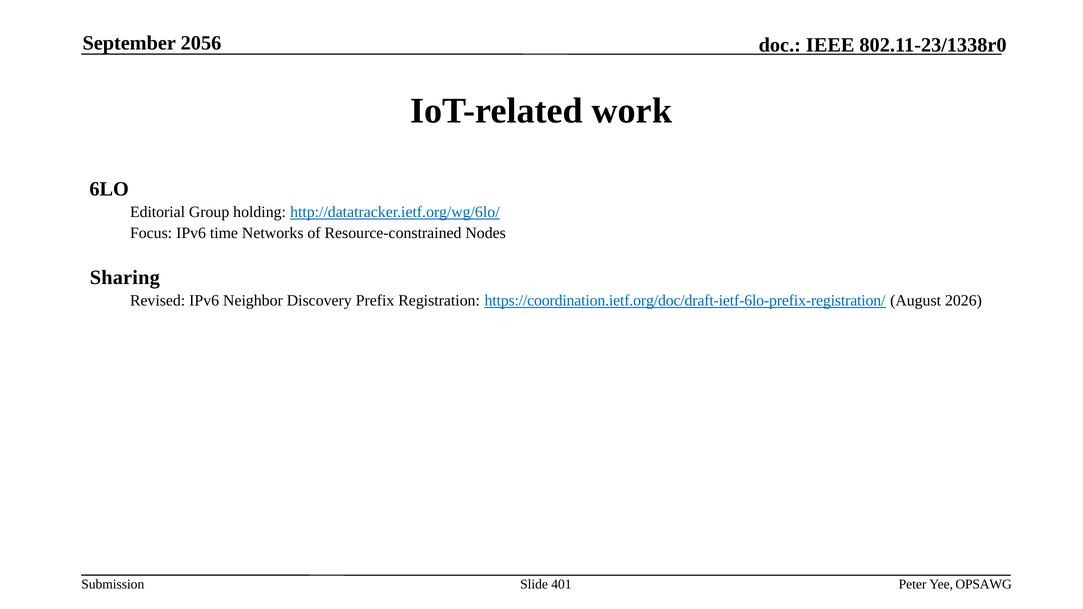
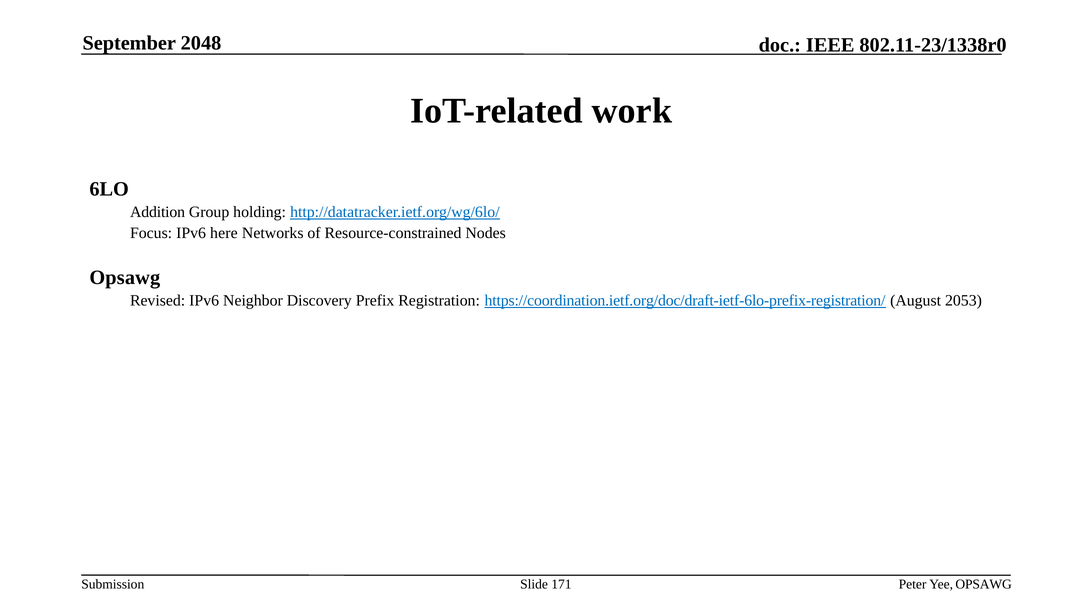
2056: 2056 -> 2048
Editorial: Editorial -> Addition
time: time -> here
Sharing at (125, 278): Sharing -> Opsawg
2026: 2026 -> 2053
401: 401 -> 171
